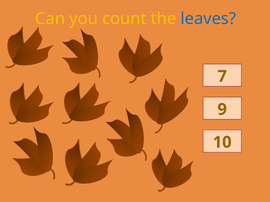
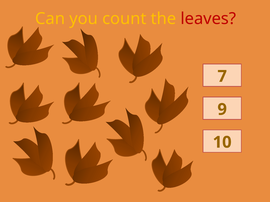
leaves colour: blue -> red
